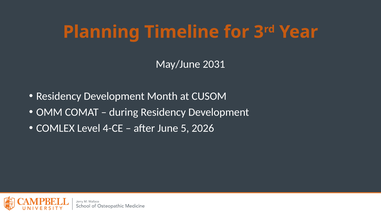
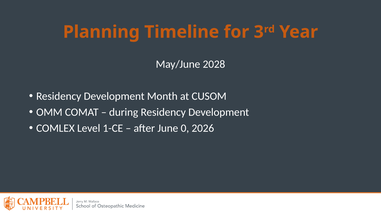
2031: 2031 -> 2028
4-CE: 4-CE -> 1-CE
5: 5 -> 0
